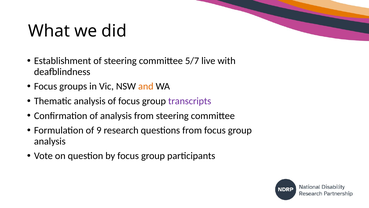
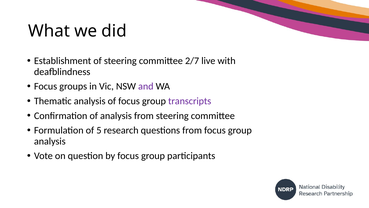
5/7: 5/7 -> 2/7
and colour: orange -> purple
9: 9 -> 5
